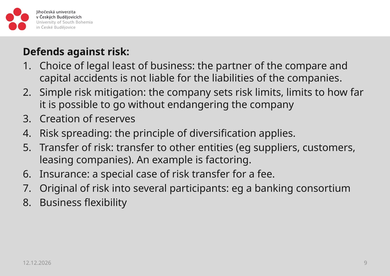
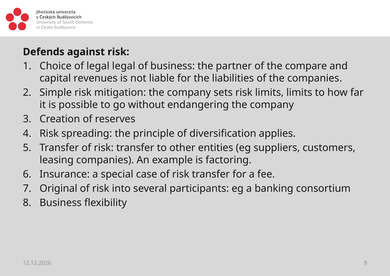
legal least: least -> legal
accidents: accidents -> revenues
